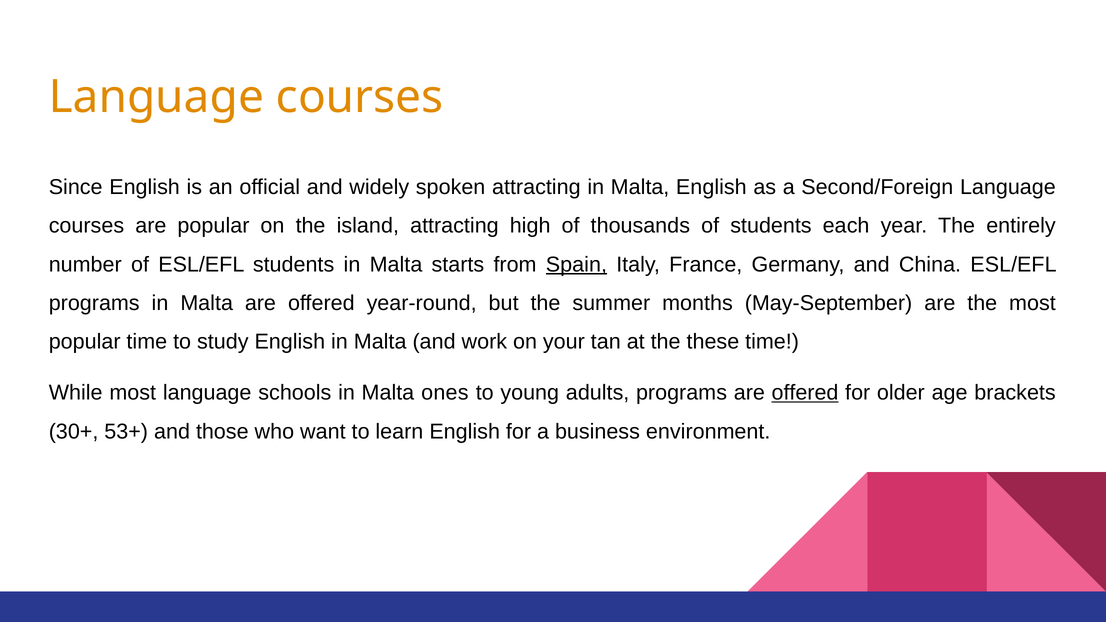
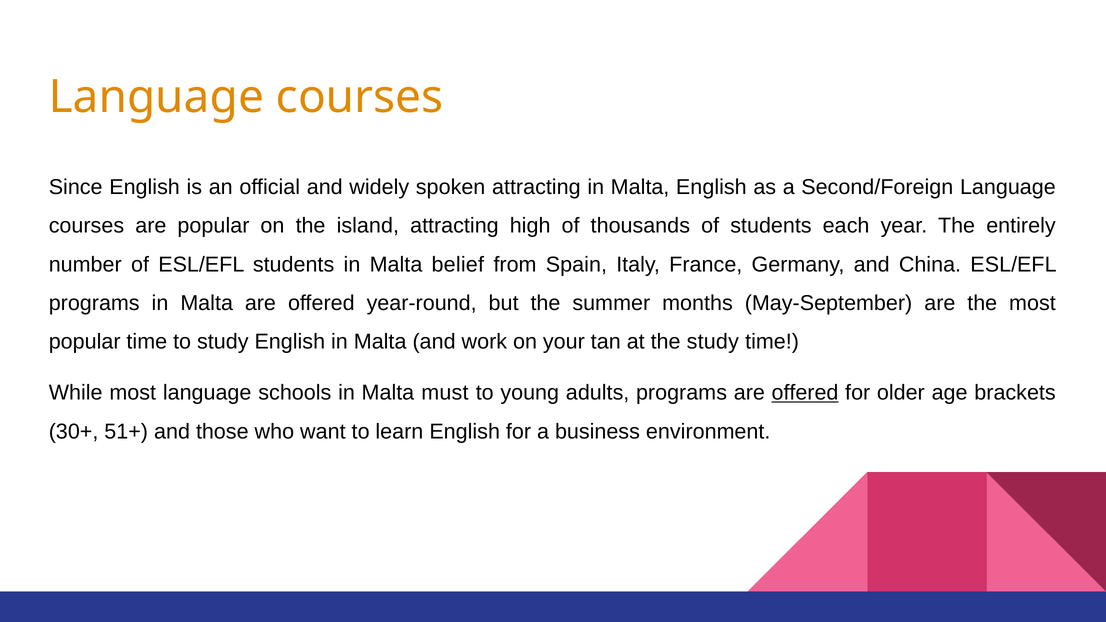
starts: starts -> belief
Spain underline: present -> none
the these: these -> study
ones: ones -> must
53+: 53+ -> 51+
